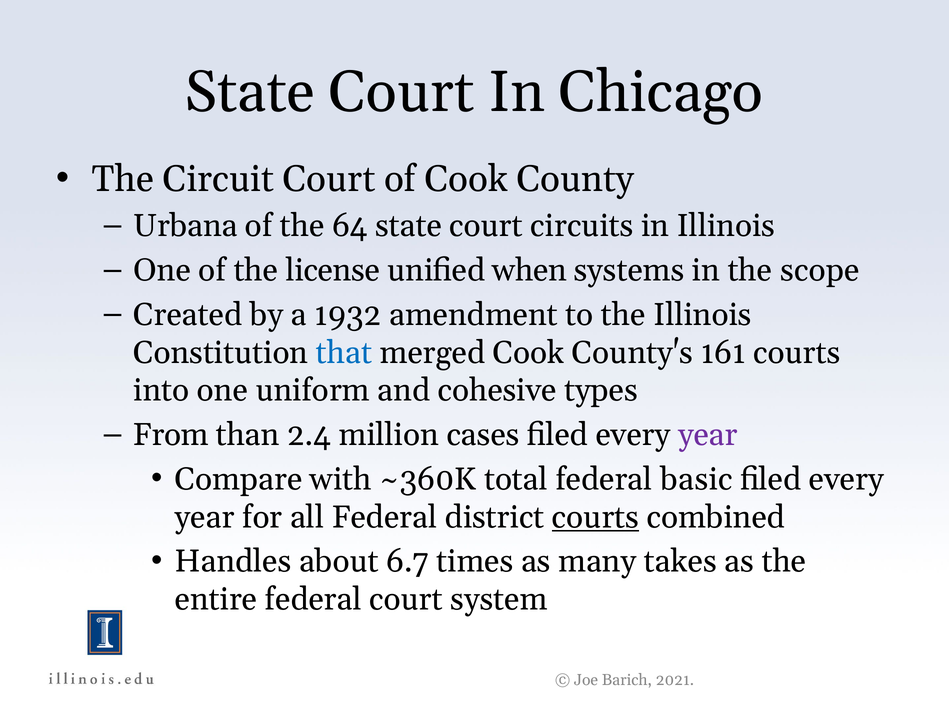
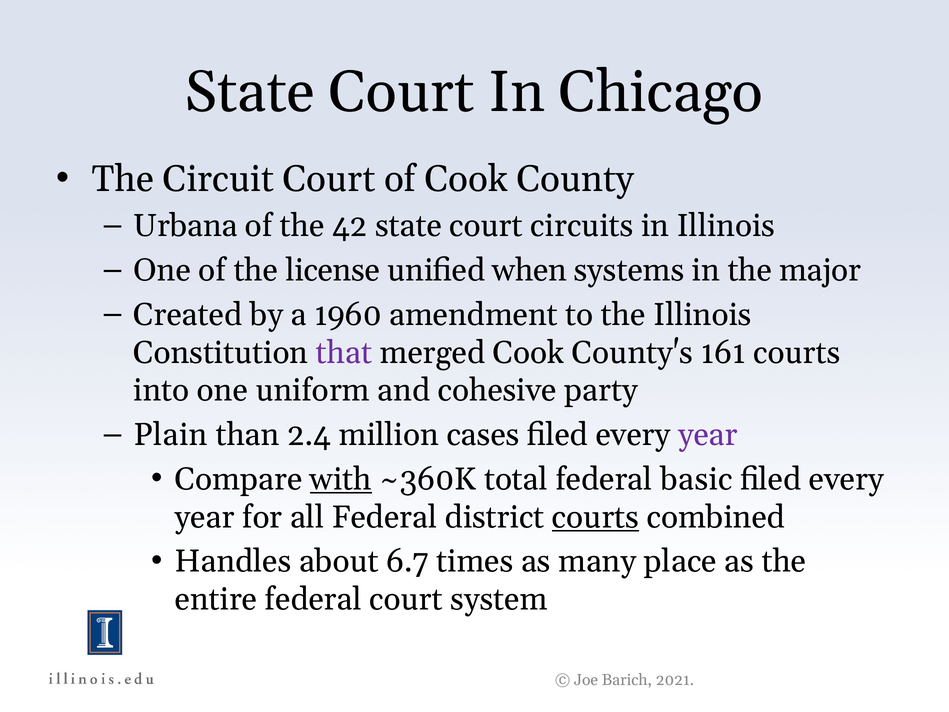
64: 64 -> 42
scope: scope -> major
1932: 1932 -> 1960
that colour: blue -> purple
types: types -> party
From: From -> Plain
with underline: none -> present
takes: takes -> place
